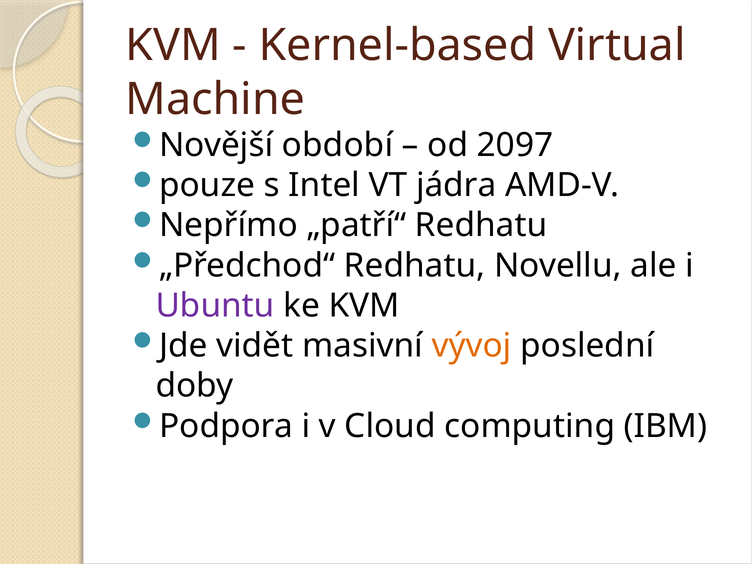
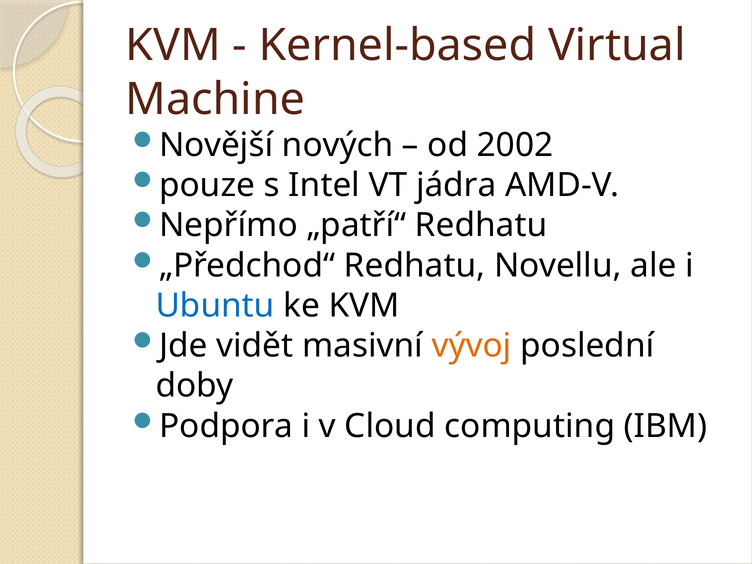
období: období -> nových
2097: 2097 -> 2002
Ubuntu colour: purple -> blue
